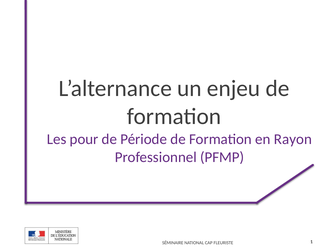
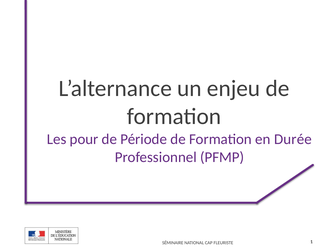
Rayon: Rayon -> Durée
